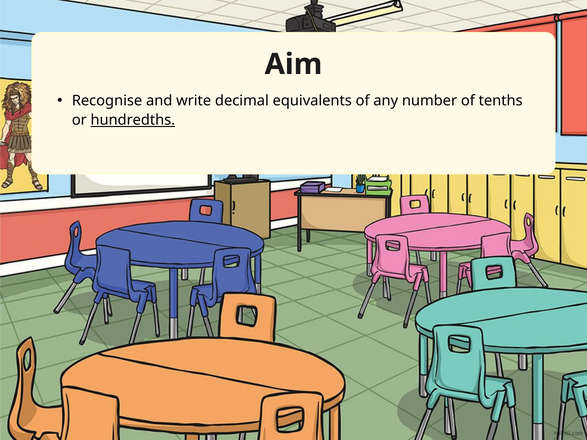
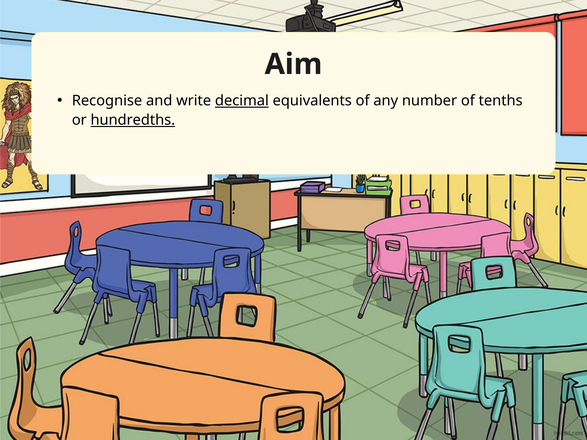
decimal underline: none -> present
